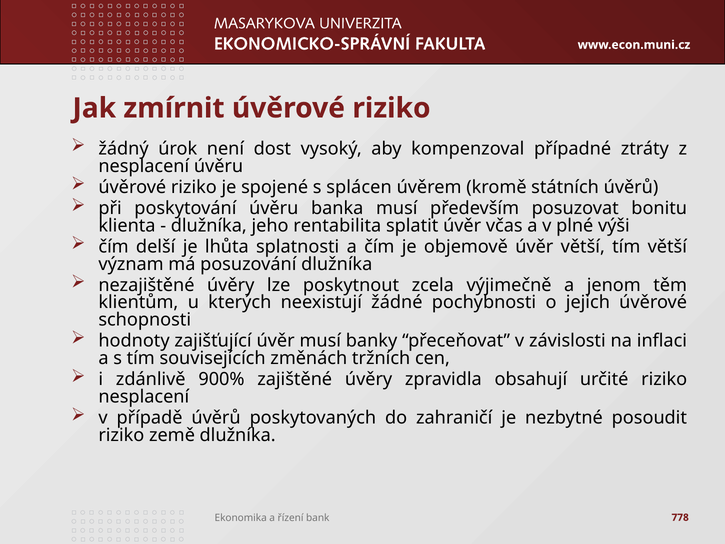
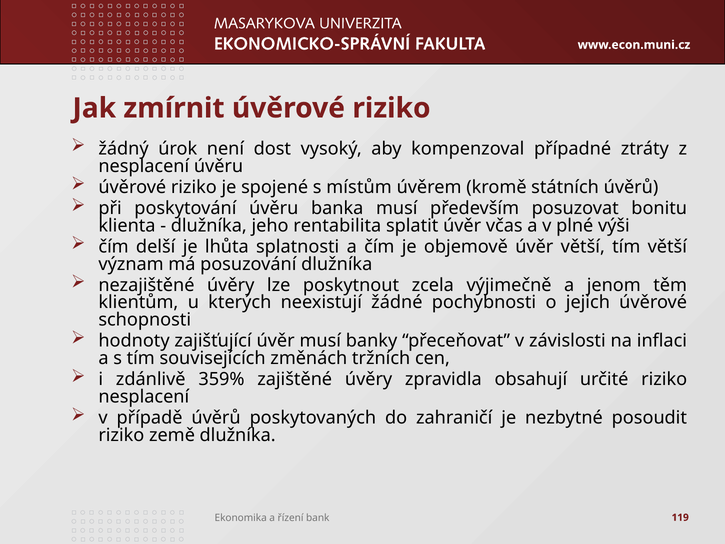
splácen: splácen -> místům
900%: 900% -> 359%
778: 778 -> 119
